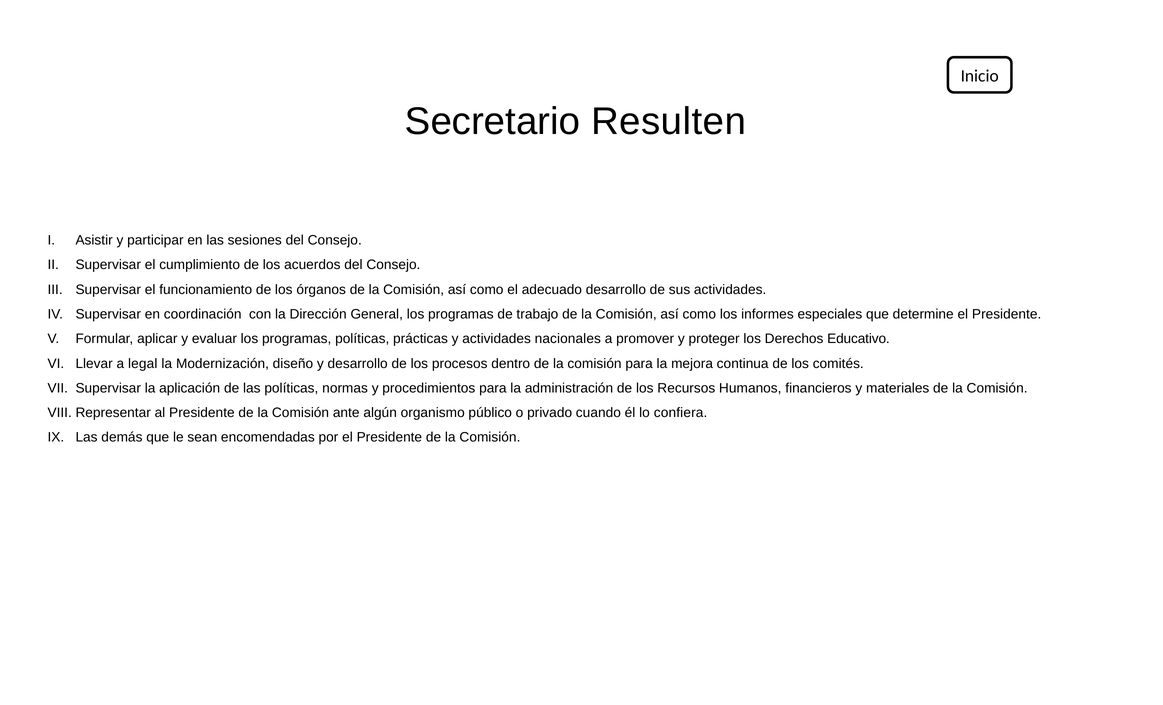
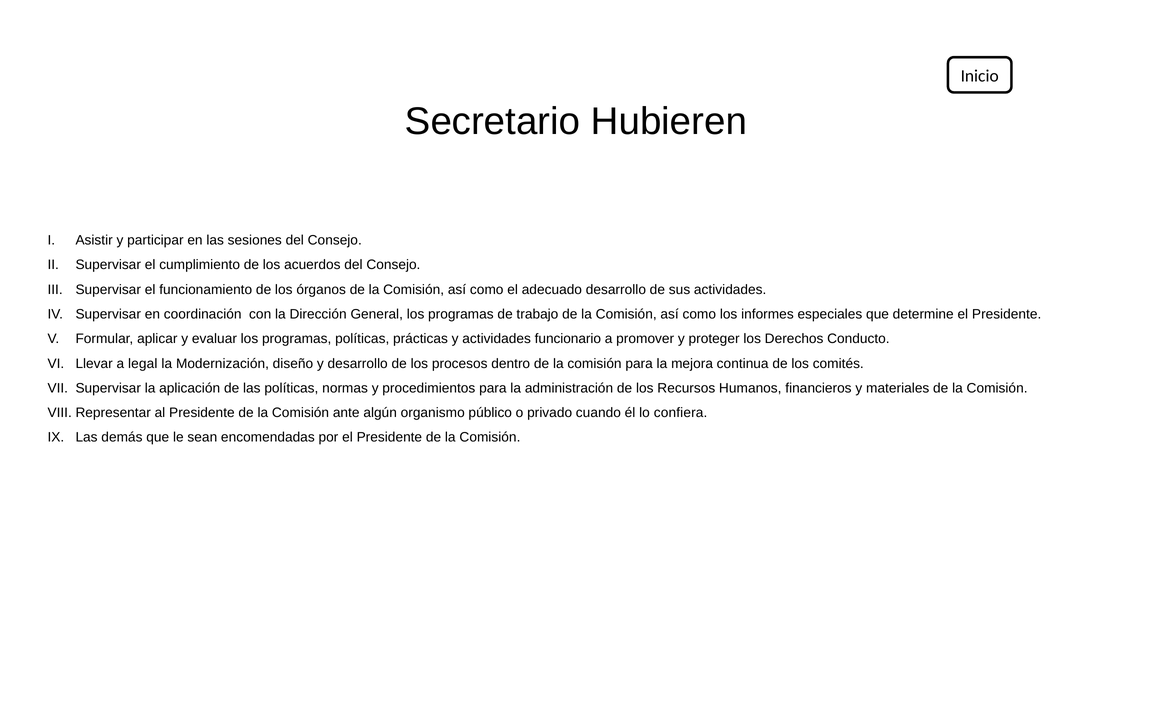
Resulten: Resulten -> Hubieren
nacionales: nacionales -> funcionario
Educativo: Educativo -> Conducto
